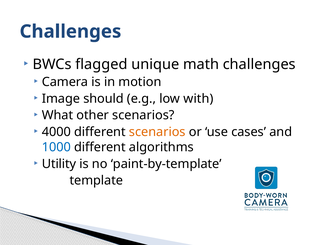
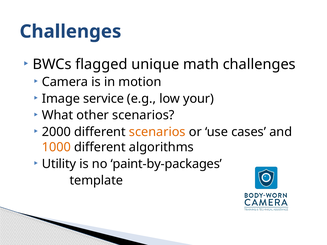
should: should -> service
with: with -> your
4000: 4000 -> 2000
1000 colour: blue -> orange
paint-by-template: paint-by-template -> paint-by-packages
